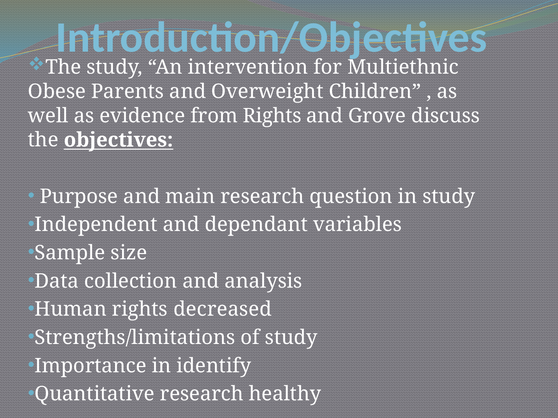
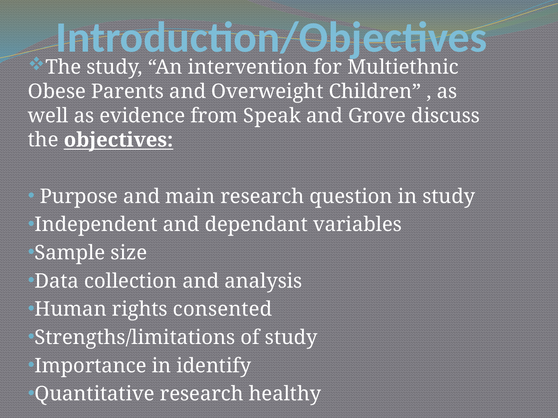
from Rights: Rights -> Speak
decreased: decreased -> consented
